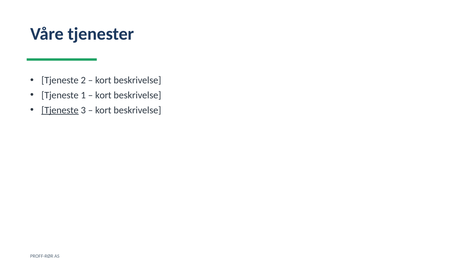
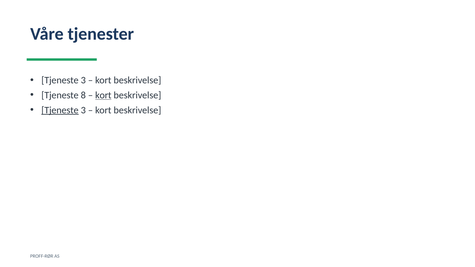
2 at (83, 80): 2 -> 3
1: 1 -> 8
kort at (103, 95) underline: none -> present
